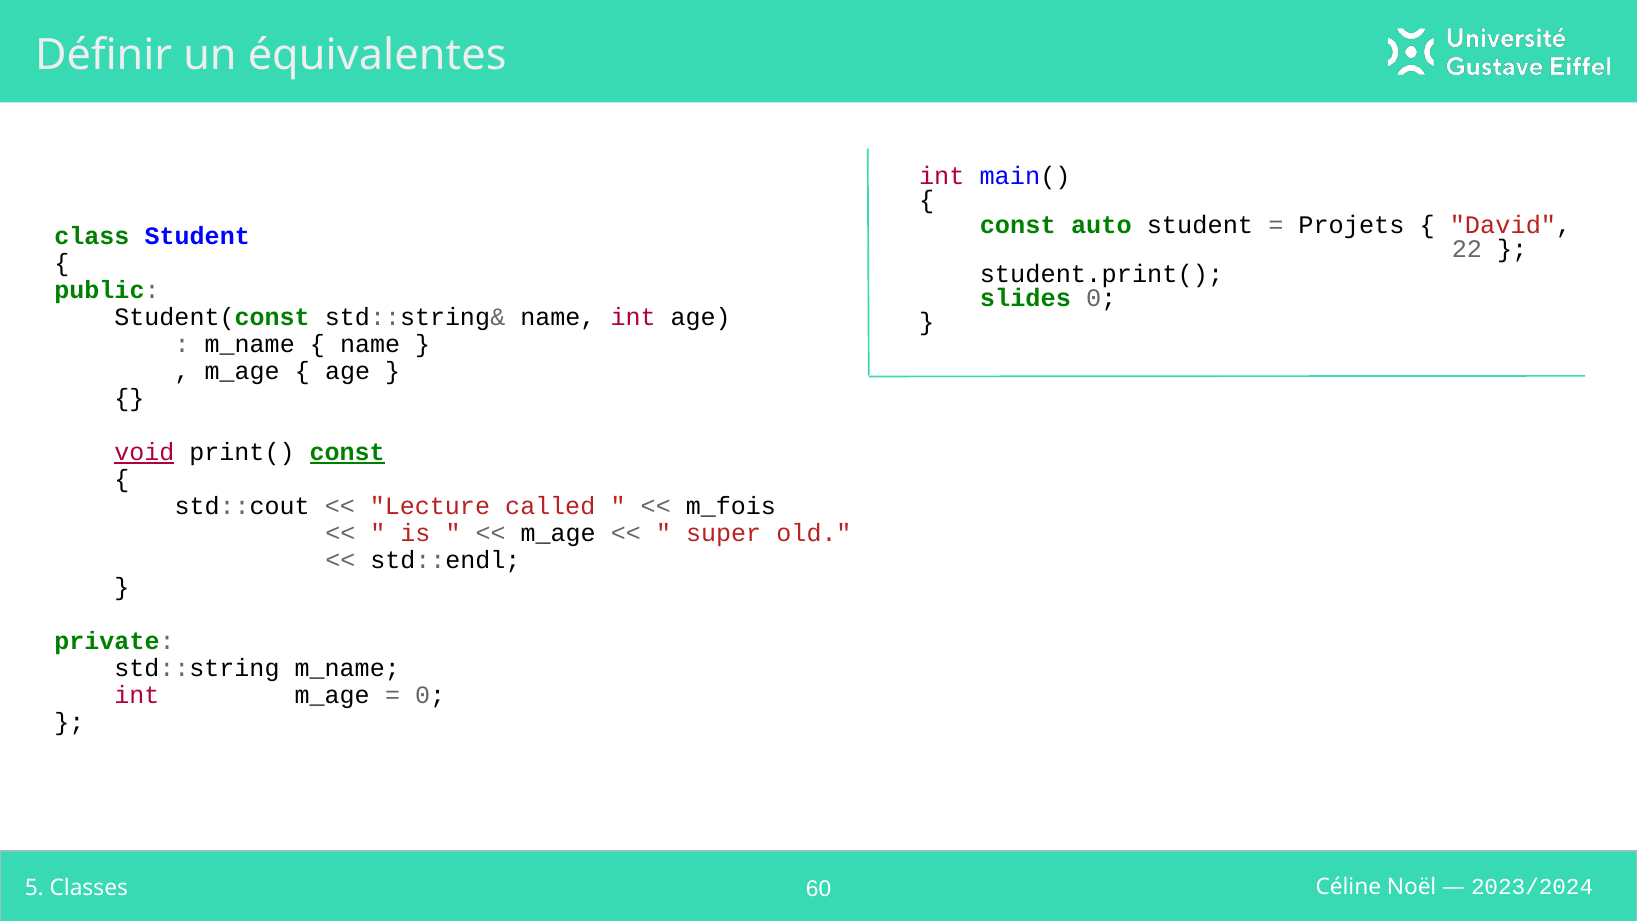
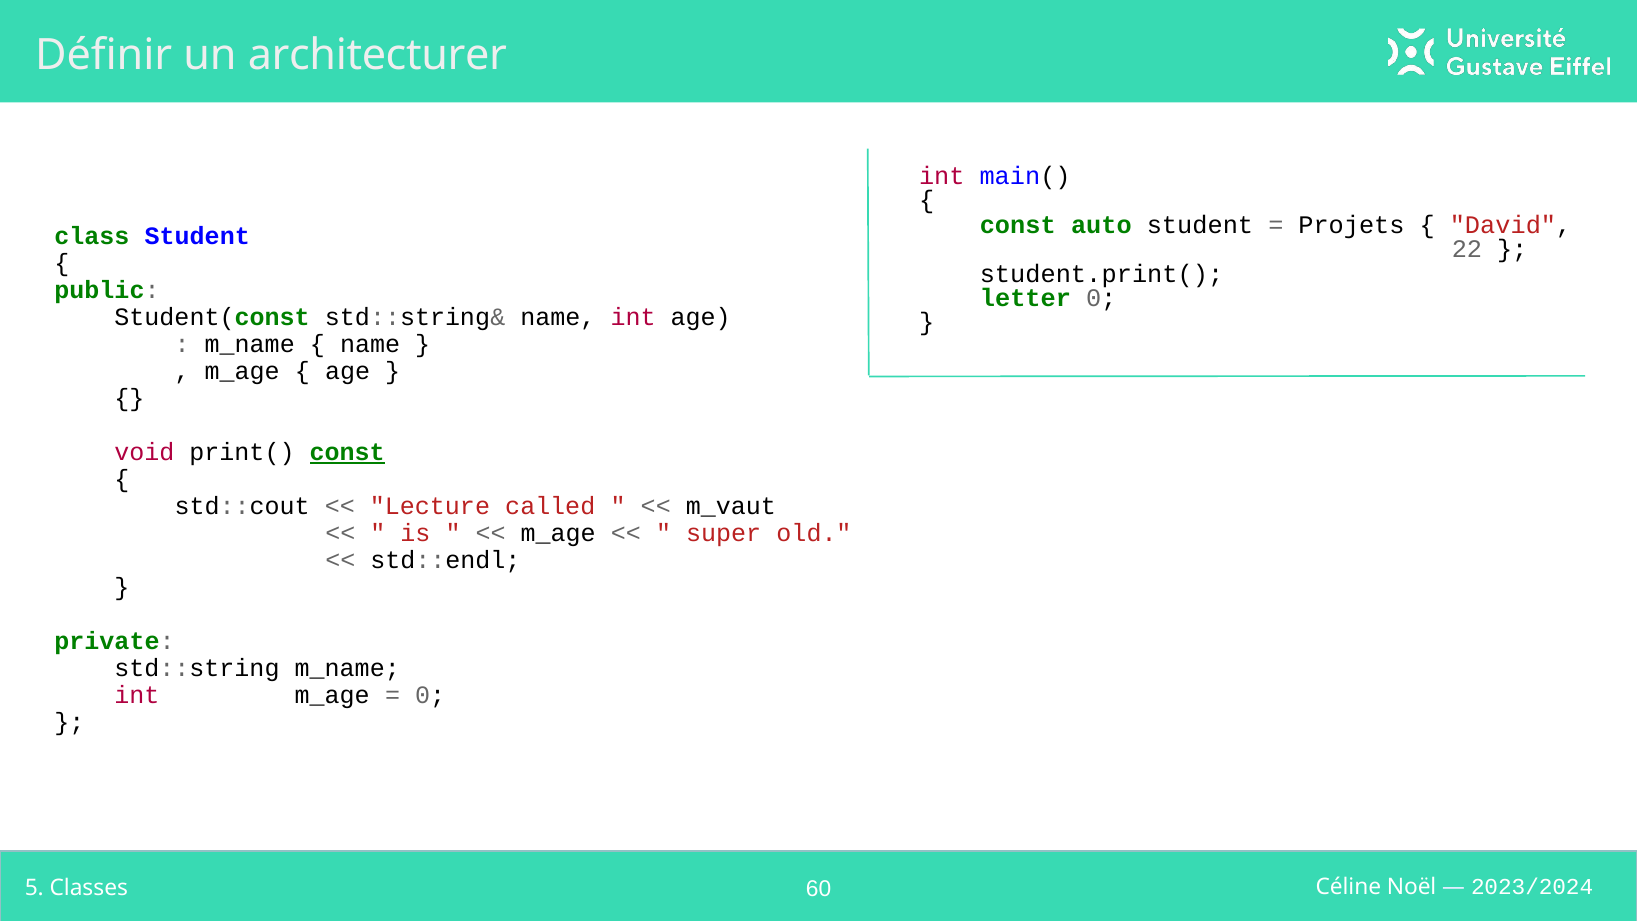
équivalentes: équivalentes -> architecturer
slides: slides -> letter
void underline: present -> none
m_fois: m_fois -> m_vaut
